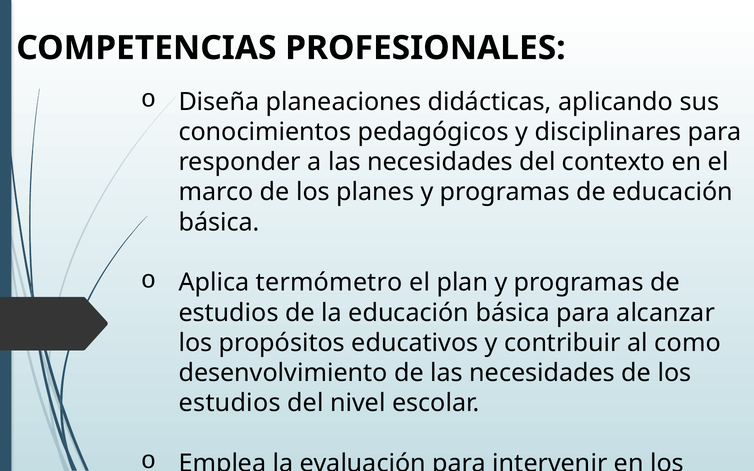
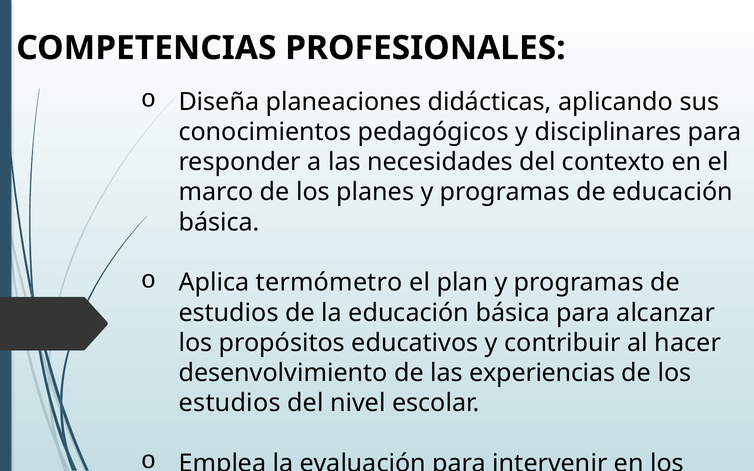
como: como -> hacer
de las necesidades: necesidades -> experiencias
